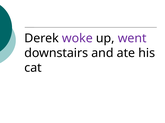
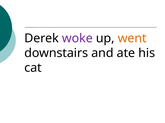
went colour: purple -> orange
